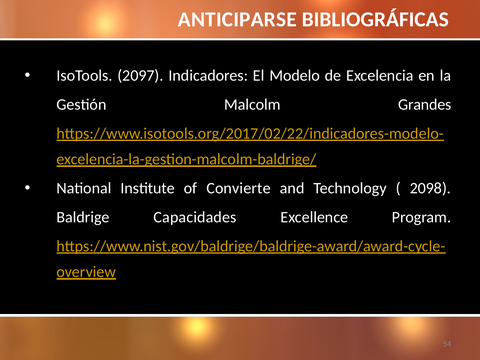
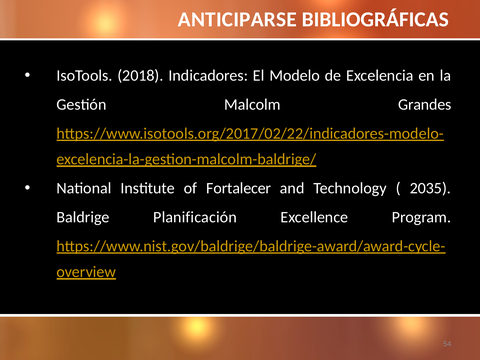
2097: 2097 -> 2018
Convierte: Convierte -> Fortalecer
2098: 2098 -> 2035
Capacidades: Capacidades -> Planificación
